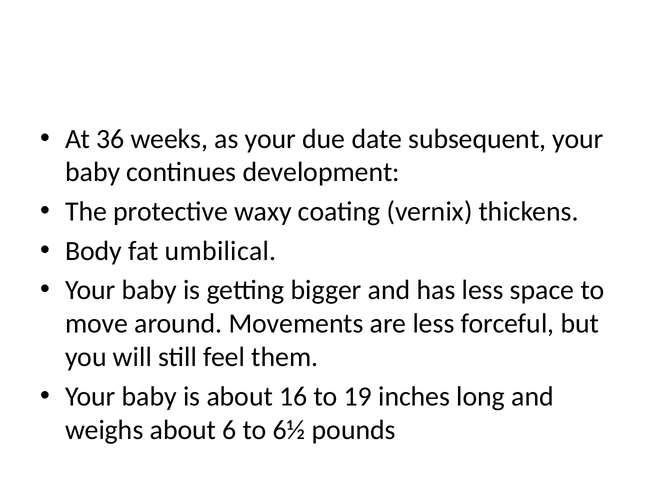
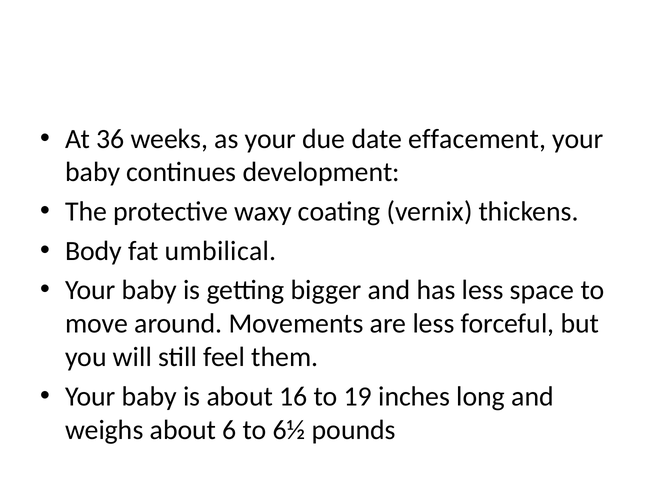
subsequent: subsequent -> effacement
